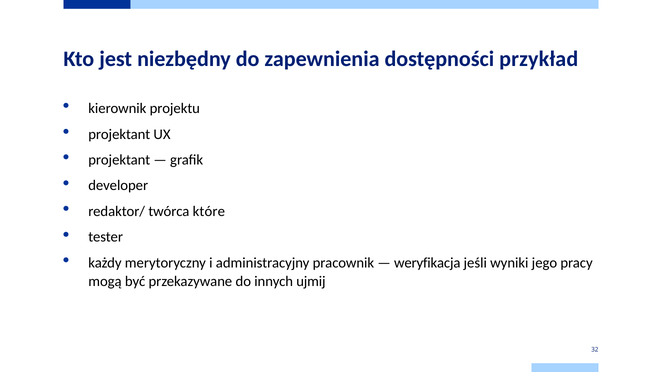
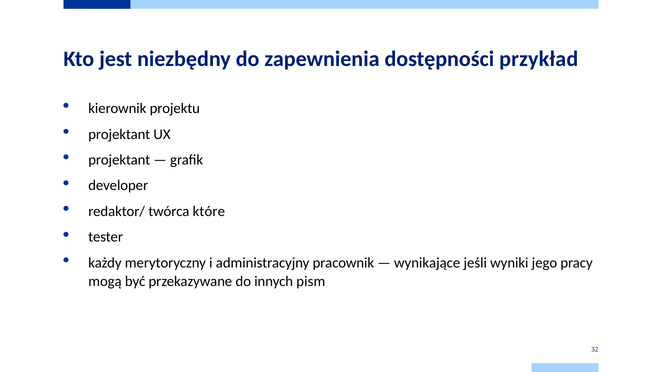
weryfikacja: weryfikacja -> wynikające
ujmij: ujmij -> pism
